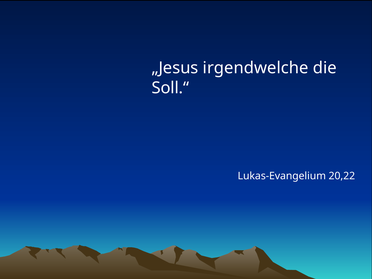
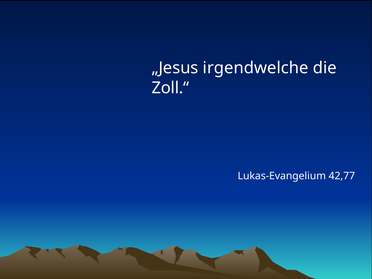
Soll.“: Soll.“ -> Zoll.“
20,22: 20,22 -> 42,77
